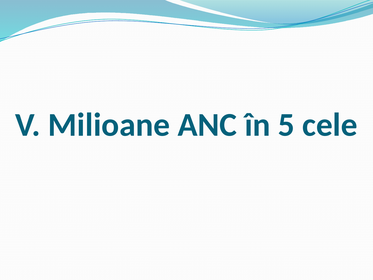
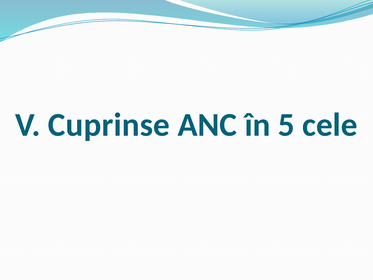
Milioane: Milioane -> Cuprinse
